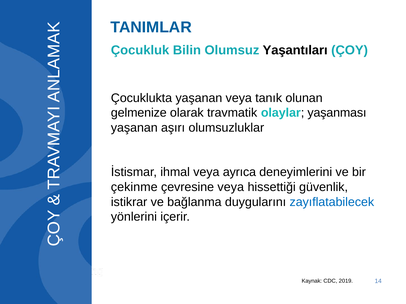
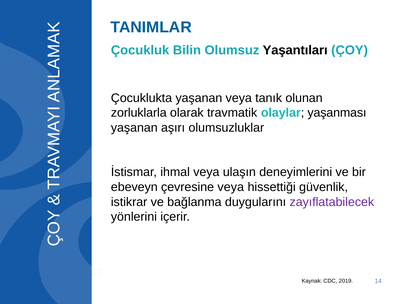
gelmenize: gelmenize -> zorluklarla
ayrıca: ayrıca -> ulaşın
çekinme: çekinme -> ebeveyn
zayıflatabilecek colour: blue -> purple
